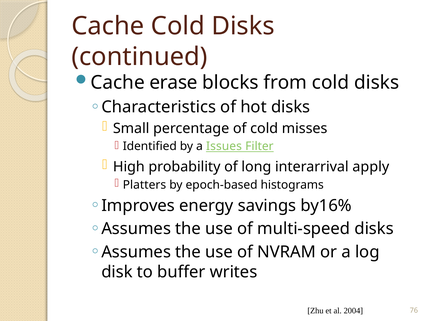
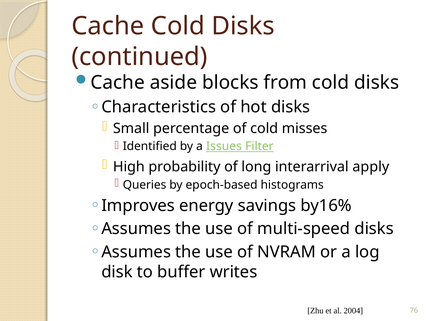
erase: erase -> aside
Platters: Platters -> Queries
